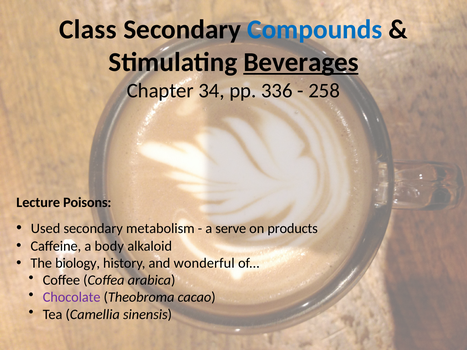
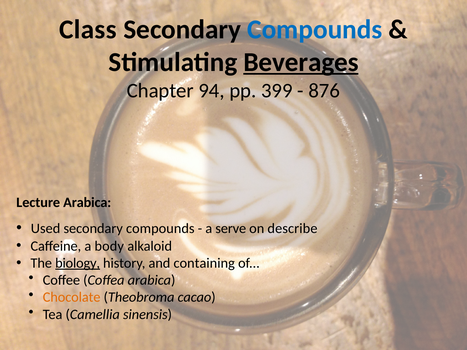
34: 34 -> 94
336: 336 -> 399
258: 258 -> 876
Lecture Poisons: Poisons -> Arabica
metabolism at (160, 229): metabolism -> compounds
products: products -> describe
biology underline: none -> present
wonderful: wonderful -> containing
Chocolate colour: purple -> orange
